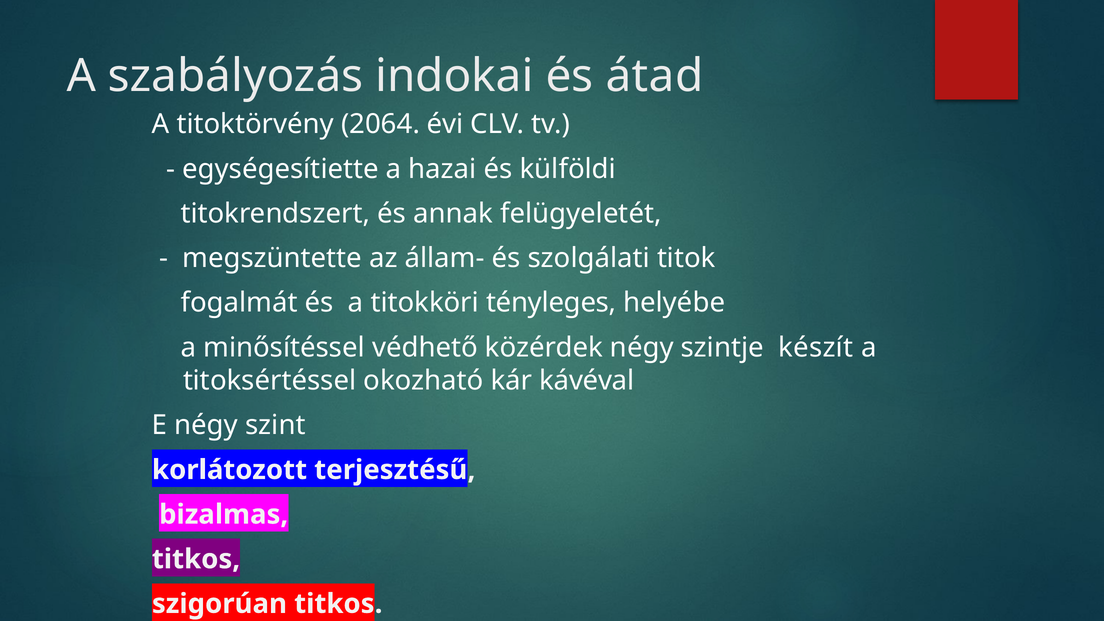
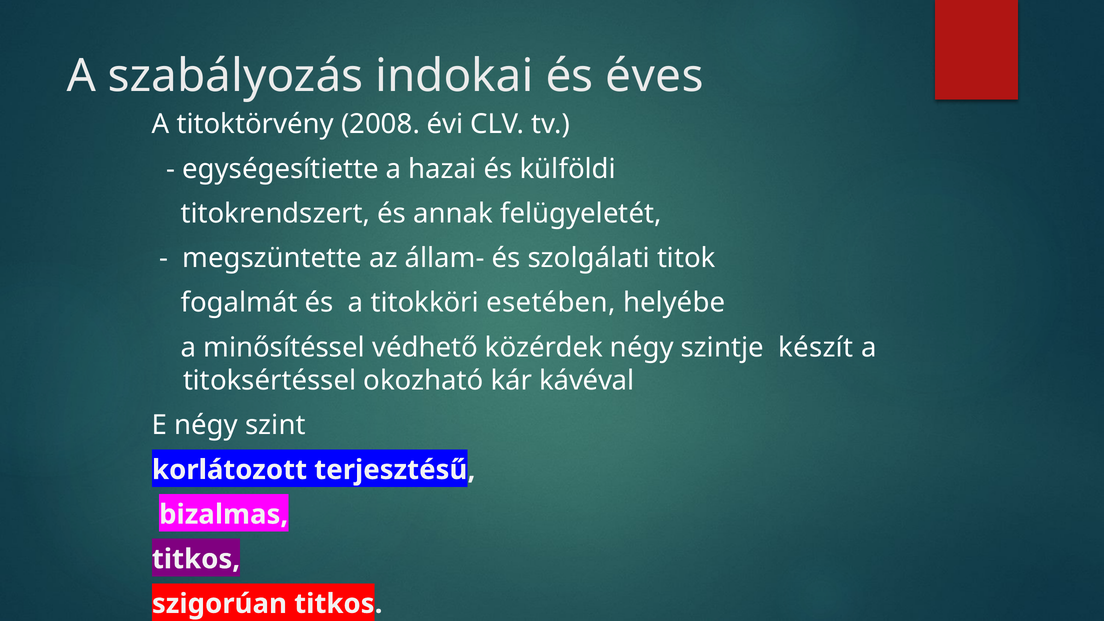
átad: átad -> éves
2064: 2064 -> 2008
tényleges: tényleges -> esetében
